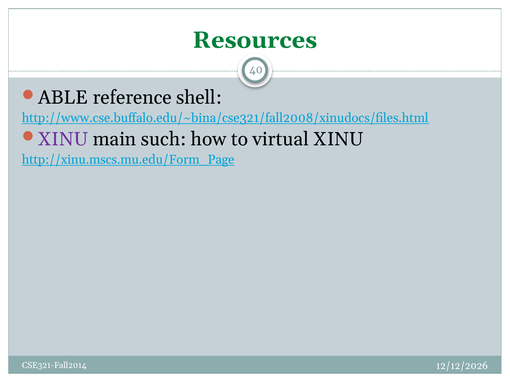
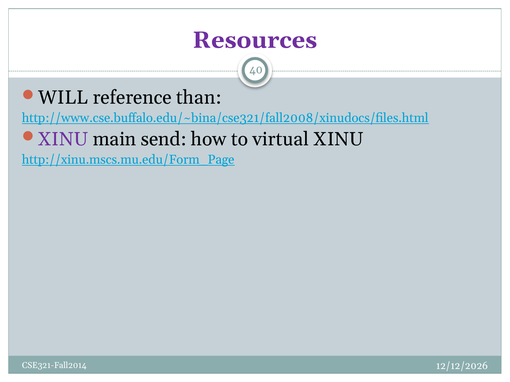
Resources colour: green -> purple
ABLE: ABLE -> WILL
shell: shell -> than
such: such -> send
